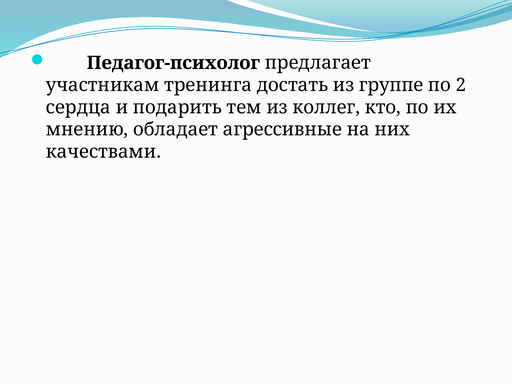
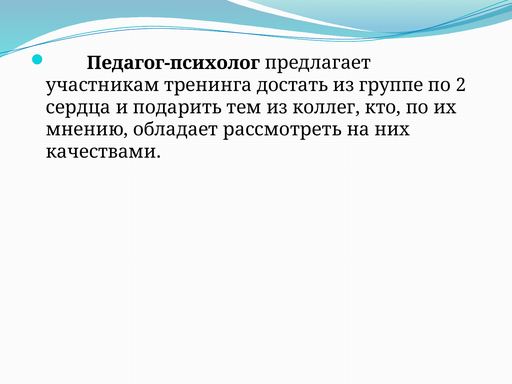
агрессивные: агрессивные -> рассмотреть
